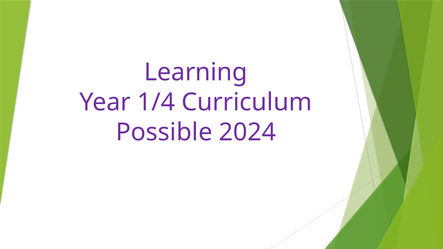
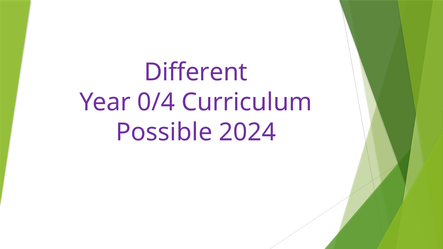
Learning: Learning -> Different
1/4: 1/4 -> 0/4
